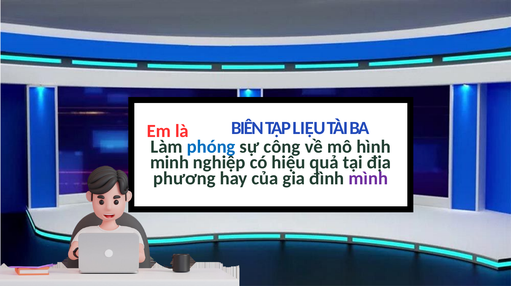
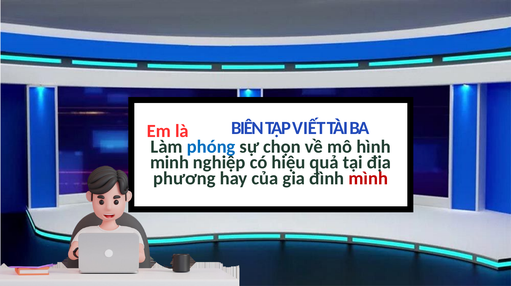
LIỆU: LIỆU -> VIẾT
công: công -> chọn
mình colour: purple -> red
